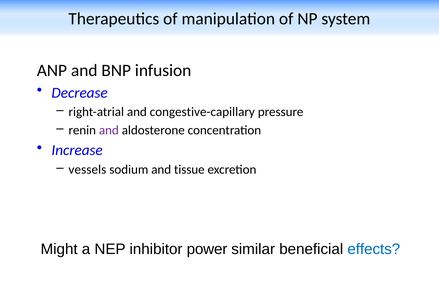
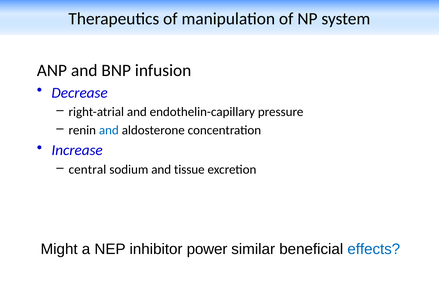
congestive-capillary: congestive-capillary -> endothelin-capillary
and at (109, 130) colour: purple -> blue
vessels: vessels -> central
